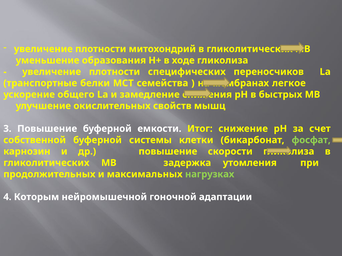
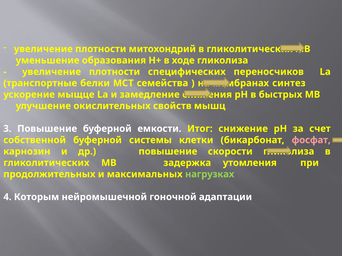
легкое: легкое -> синтез
общего: общего -> мыщце
фосфат colour: light green -> pink
